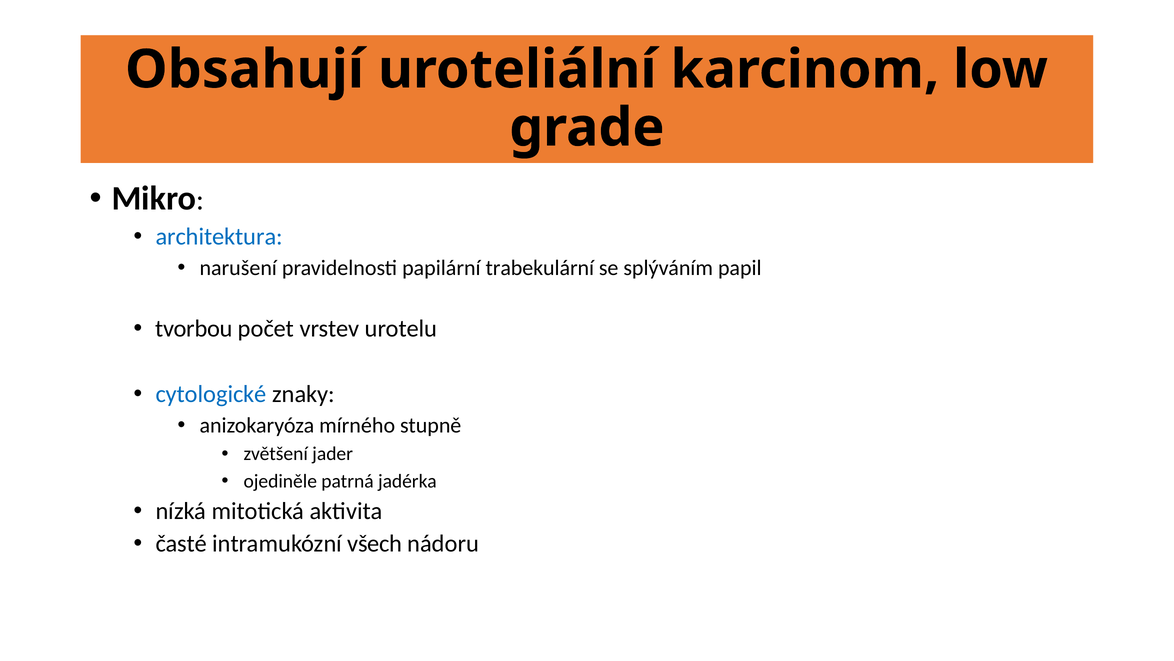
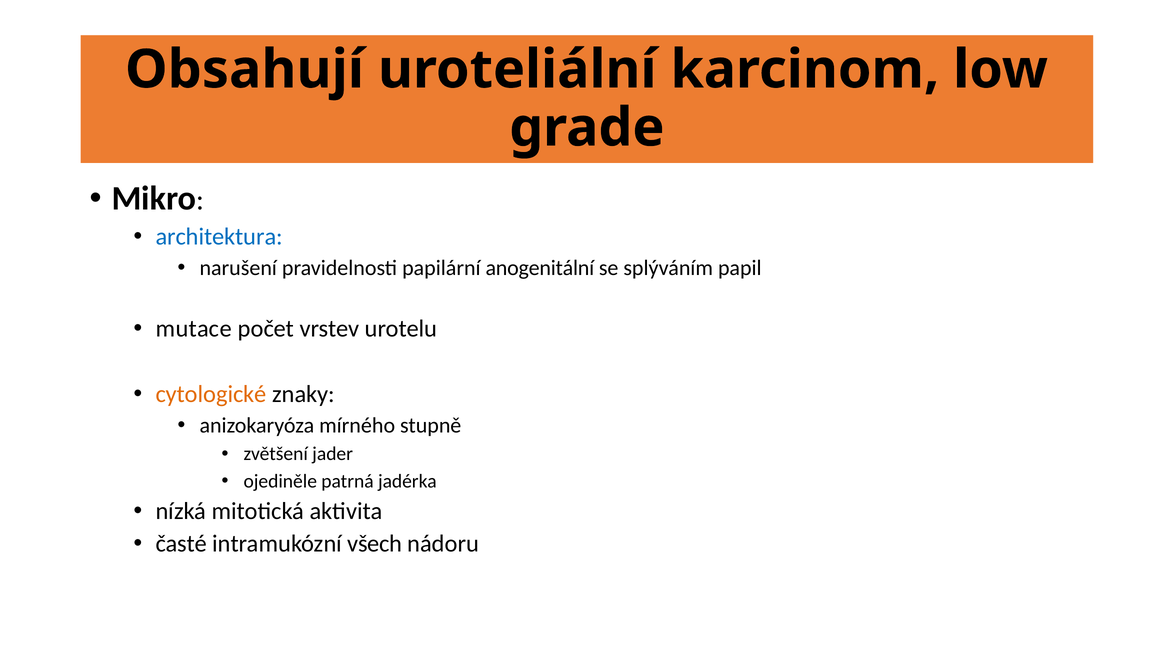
trabekulární: trabekulární -> anogenitální
tvorbou: tvorbou -> mutace
cytologické colour: blue -> orange
